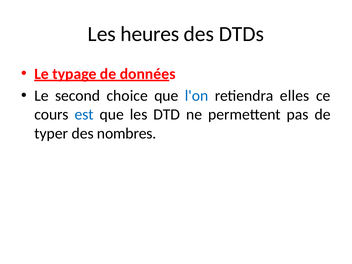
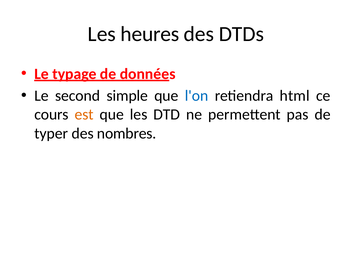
choice: choice -> simple
elles: elles -> html
est colour: blue -> orange
